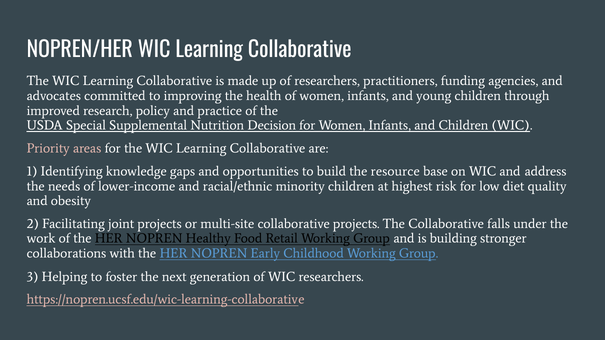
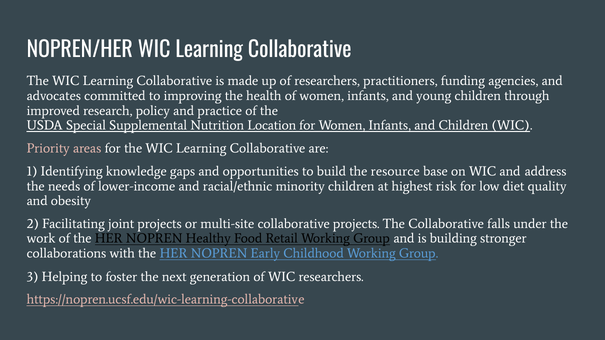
Decision: Decision -> Location
